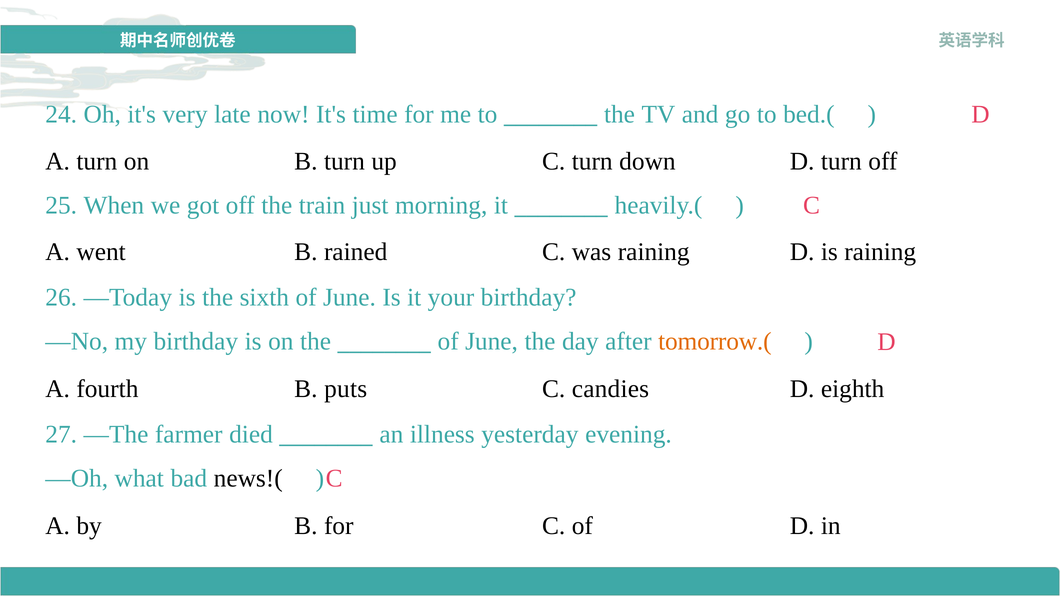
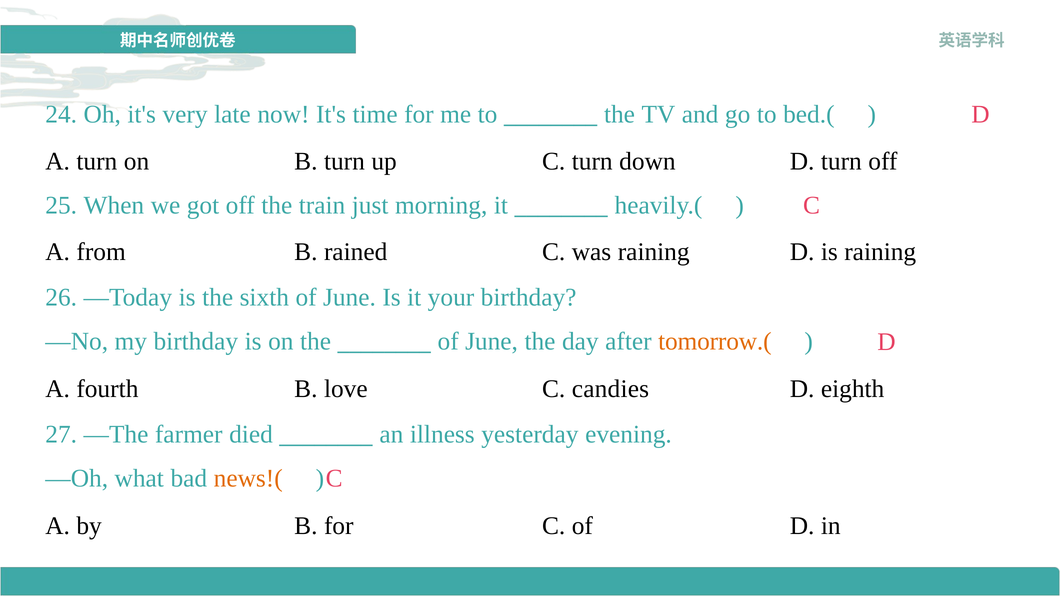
went: went -> from
puts: puts -> love
news!( colour: black -> orange
